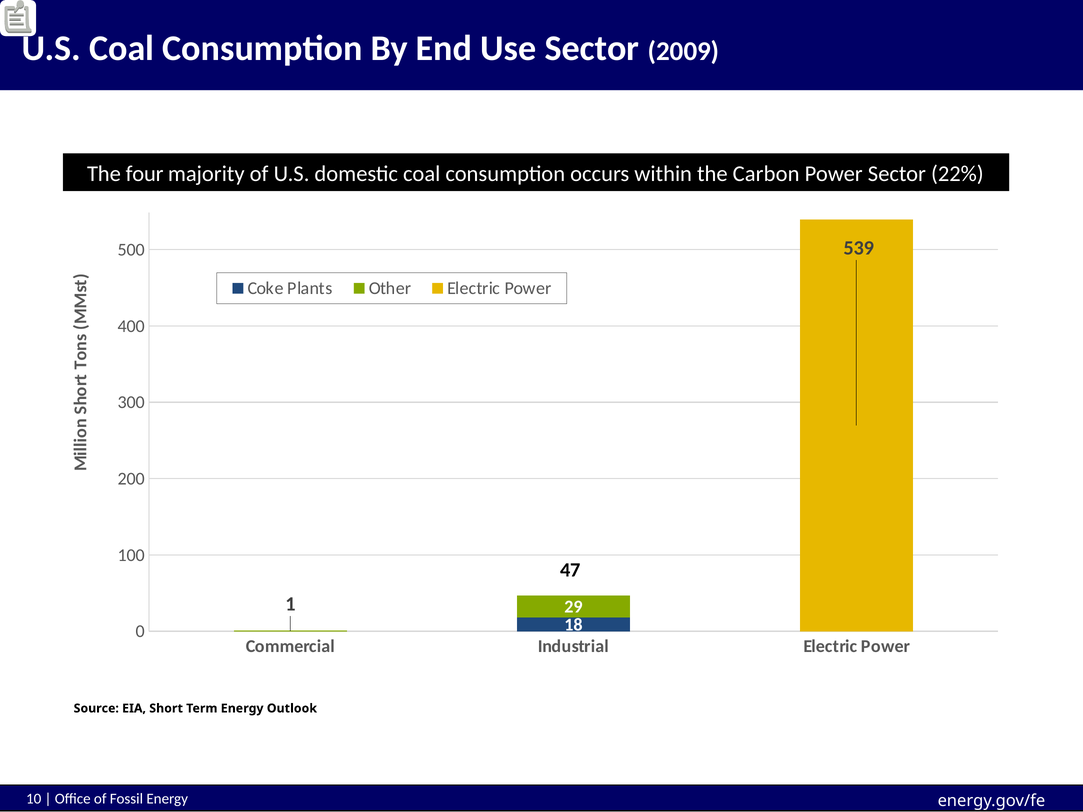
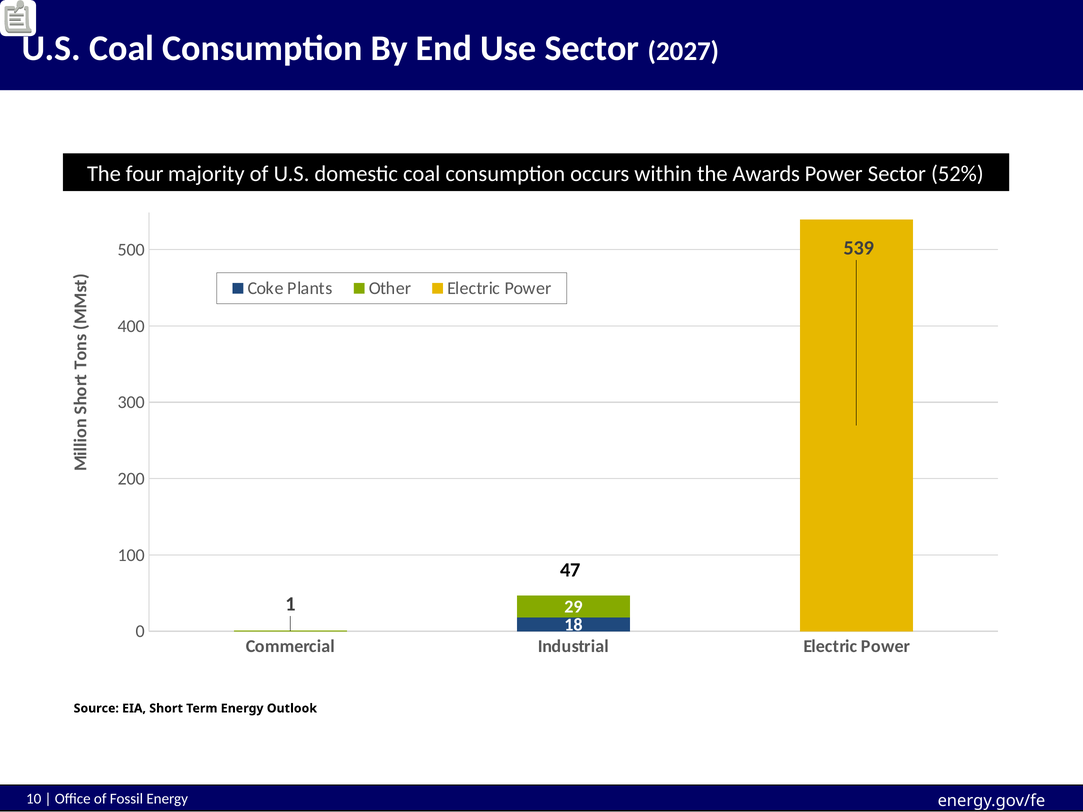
2009: 2009 -> 2027
Carbon: Carbon -> Awards
22%: 22% -> 52%
